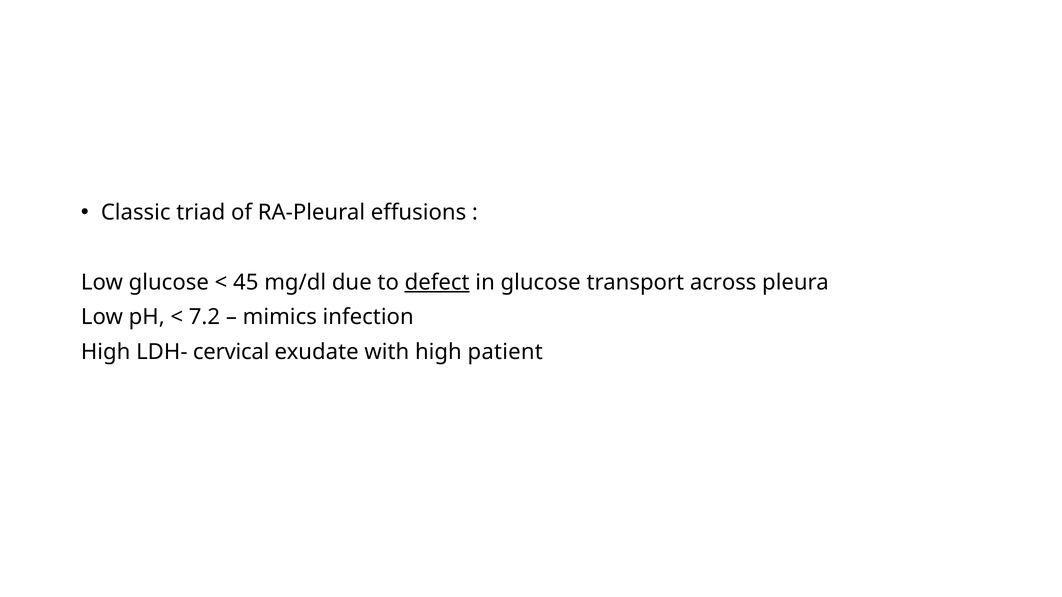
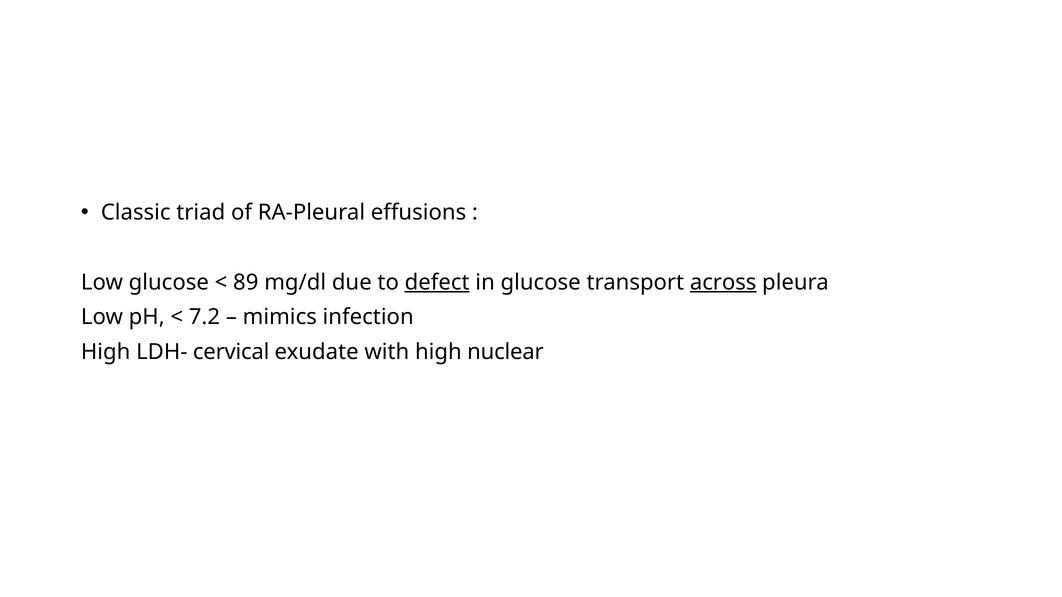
45: 45 -> 89
across underline: none -> present
patient: patient -> nuclear
